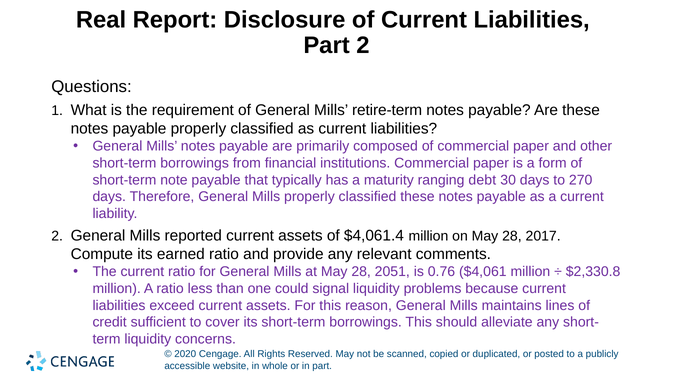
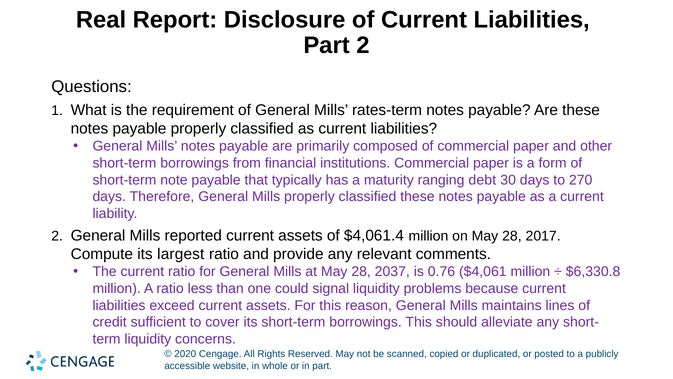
retire-term: retire-term -> rates-term
earned: earned -> largest
2051: 2051 -> 2037
$2,330.8: $2,330.8 -> $6,330.8
